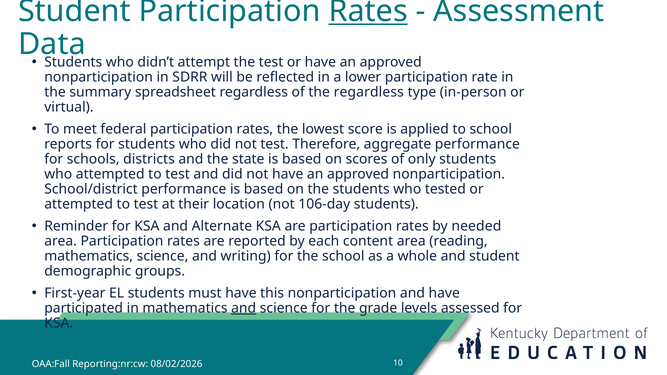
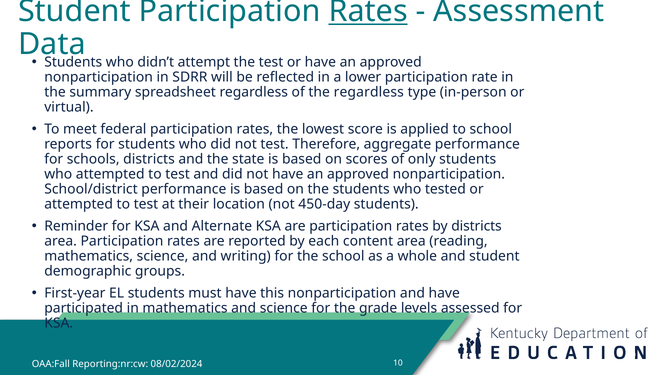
106-day: 106-day -> 450-day
by needed: needed -> districts
and at (244, 308) underline: present -> none
08/02/2026: 08/02/2026 -> 08/02/2024
